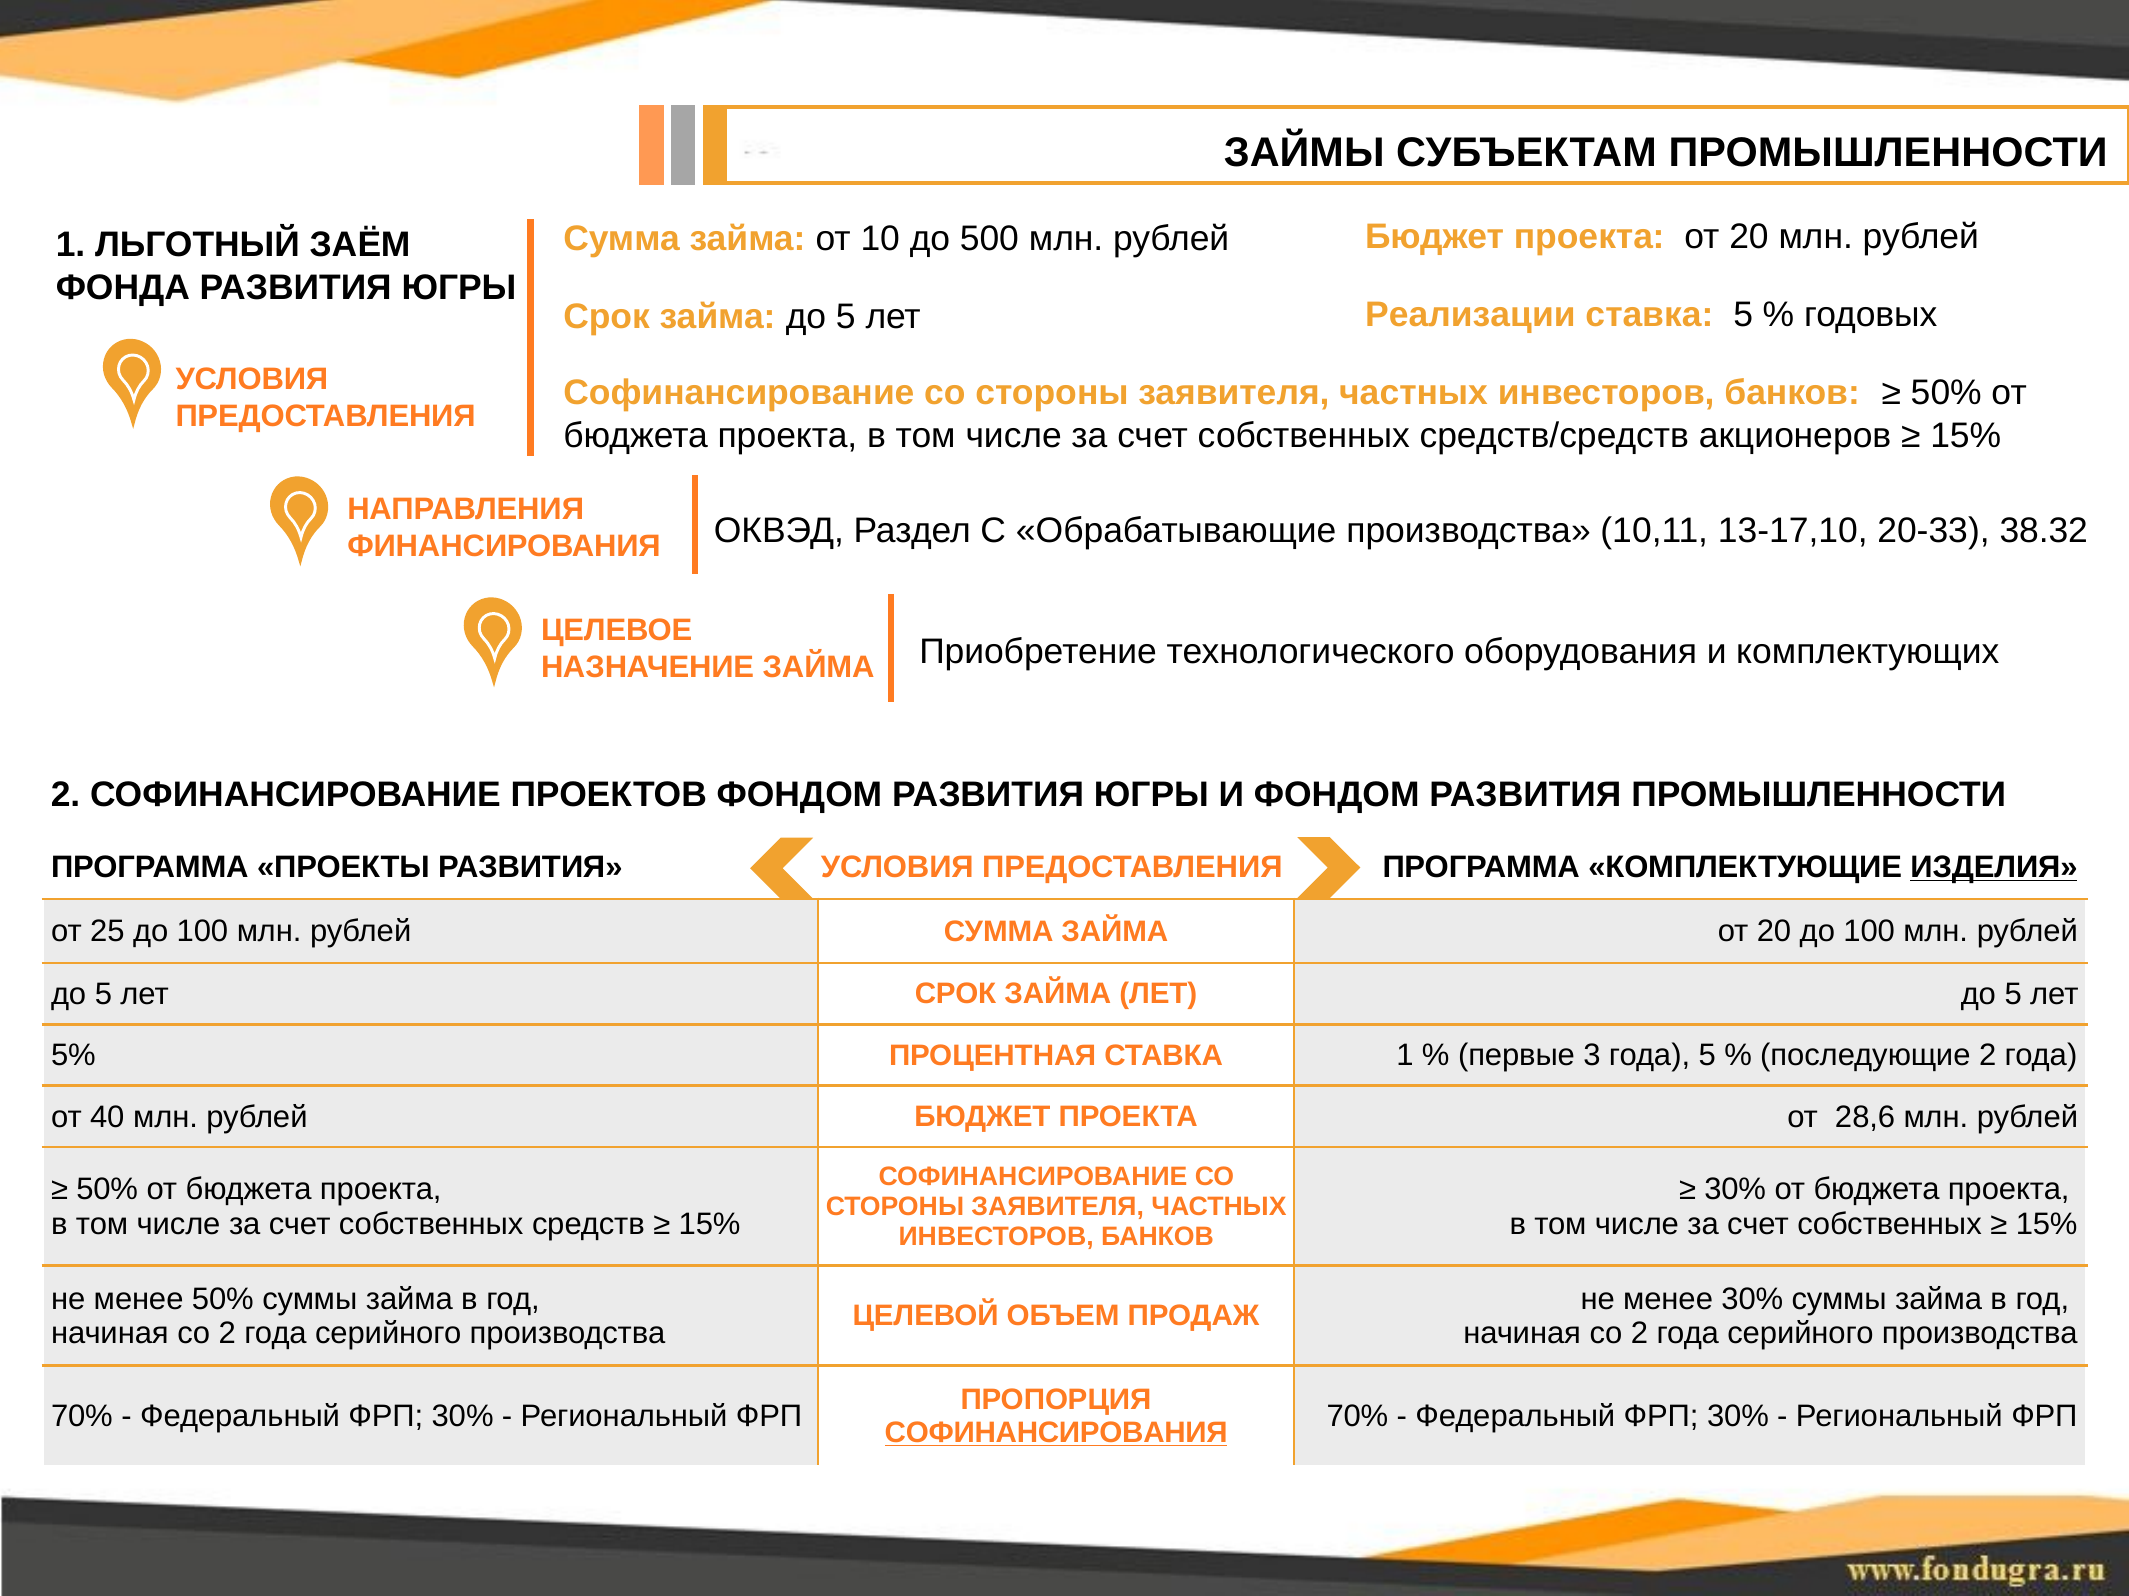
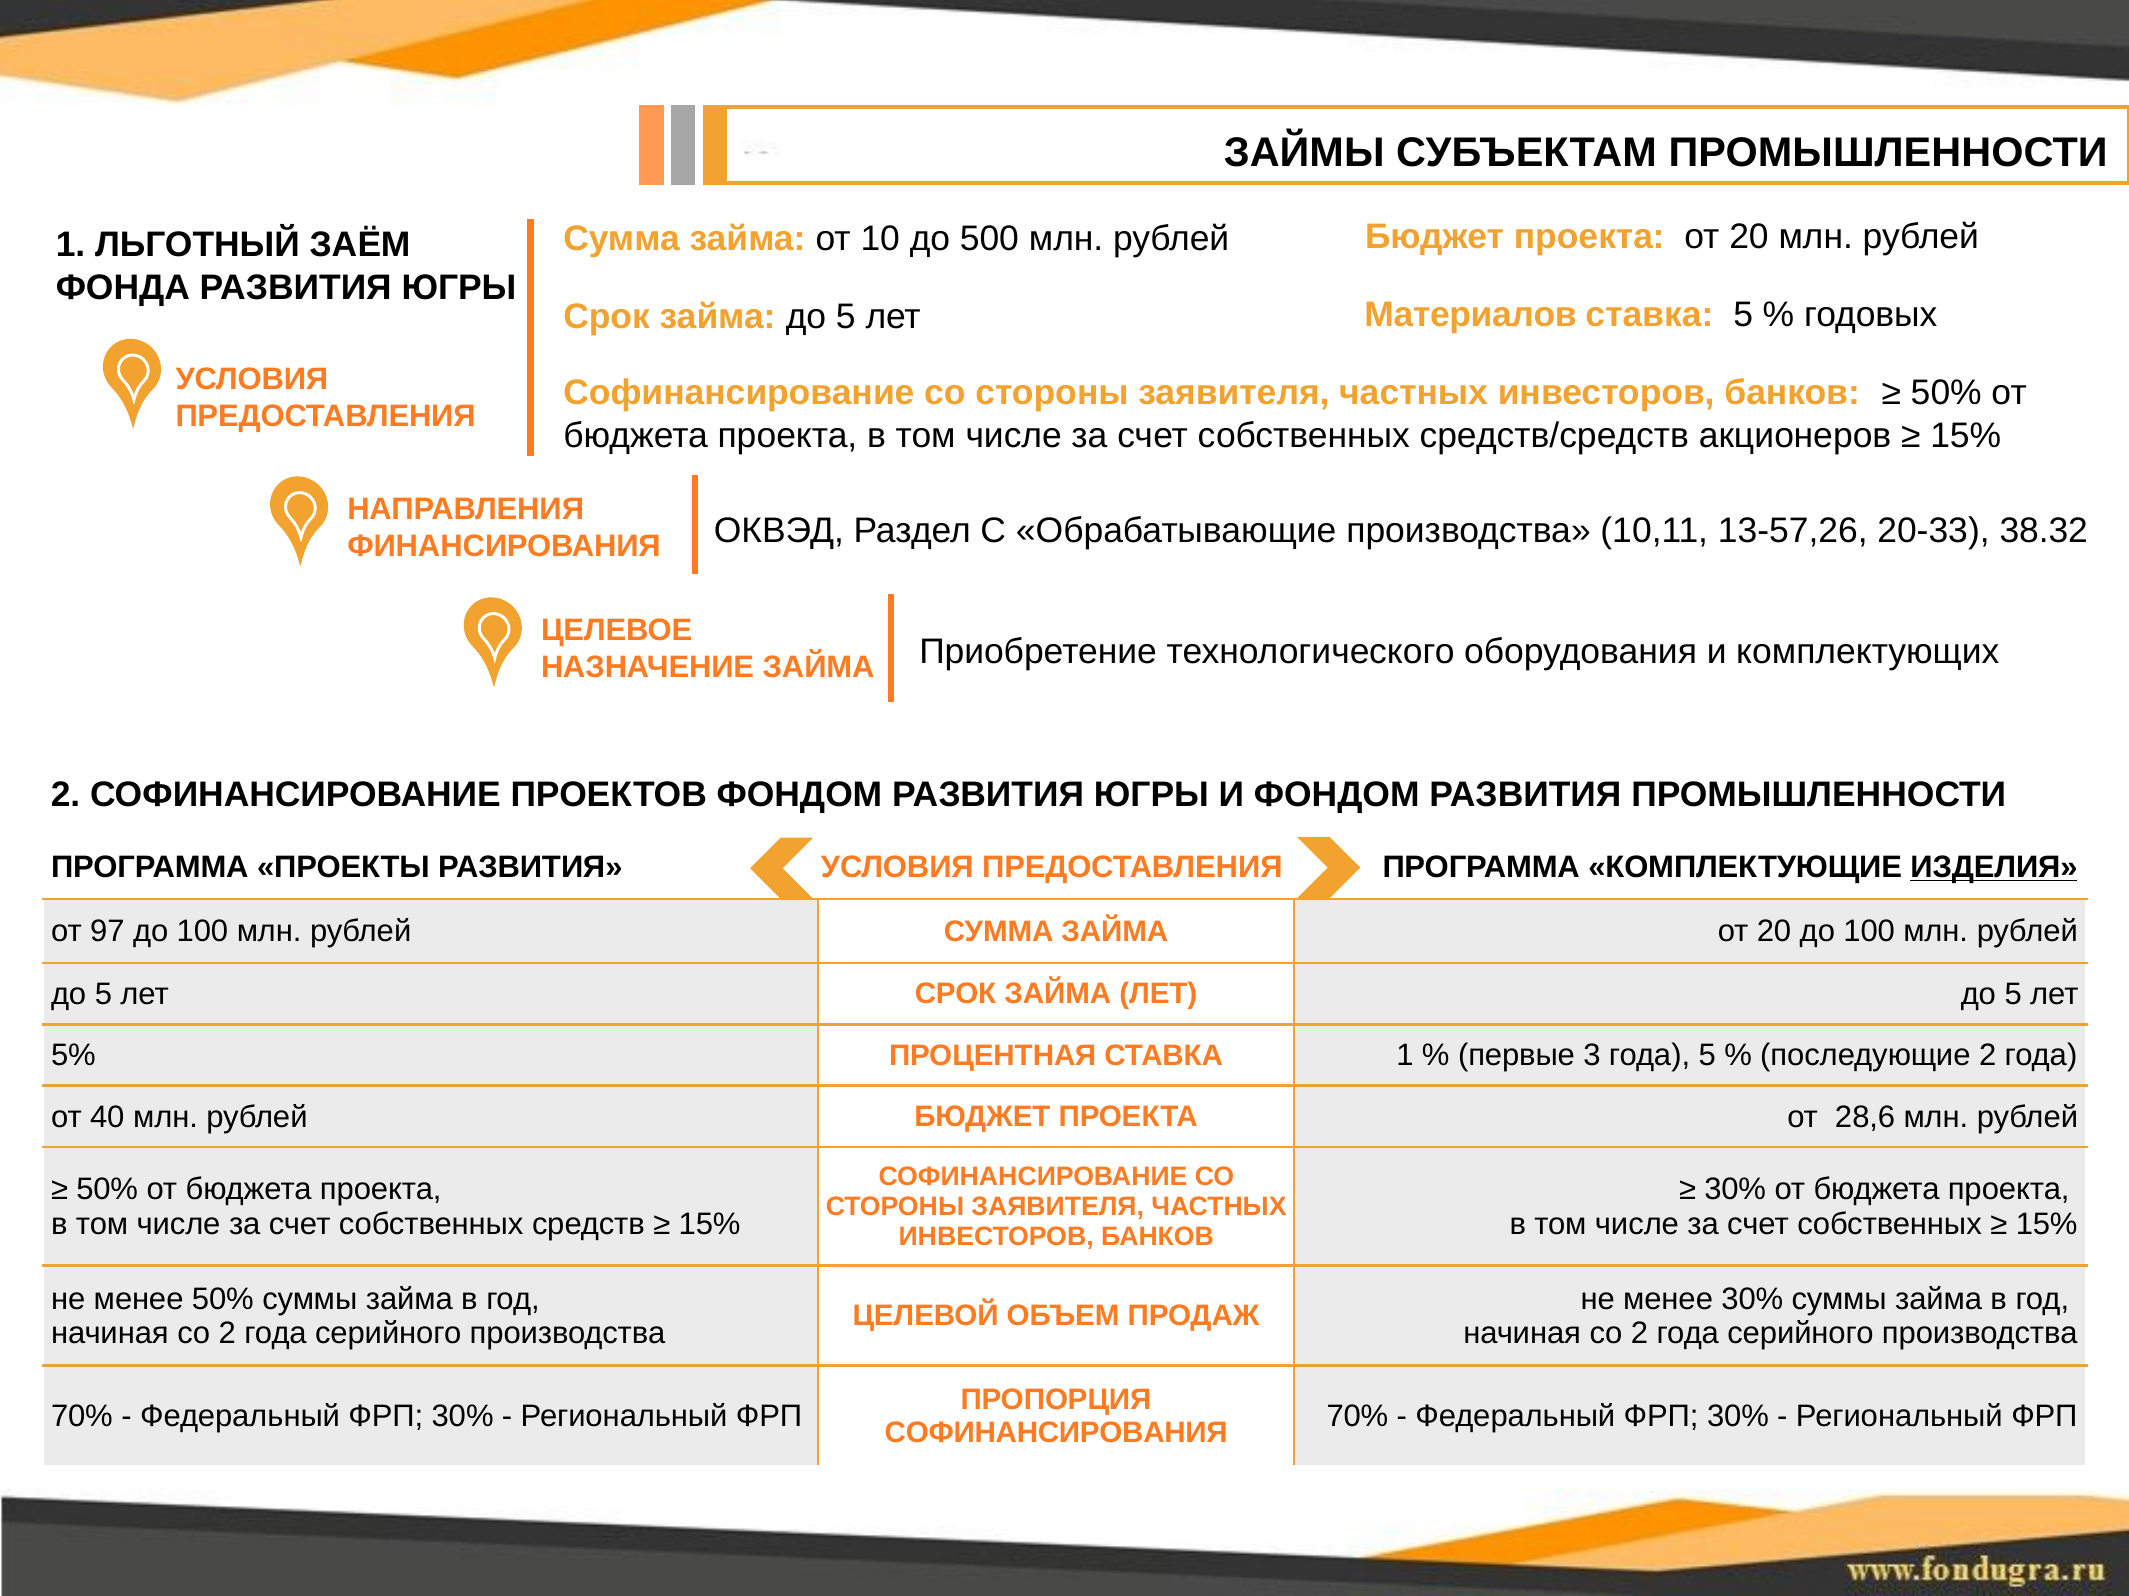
Реализации: Реализации -> Материалов
13-17,10: 13-17,10 -> 13-57,26
25: 25 -> 97
СОФИНАНСИРОВАНИЯ underline: present -> none
